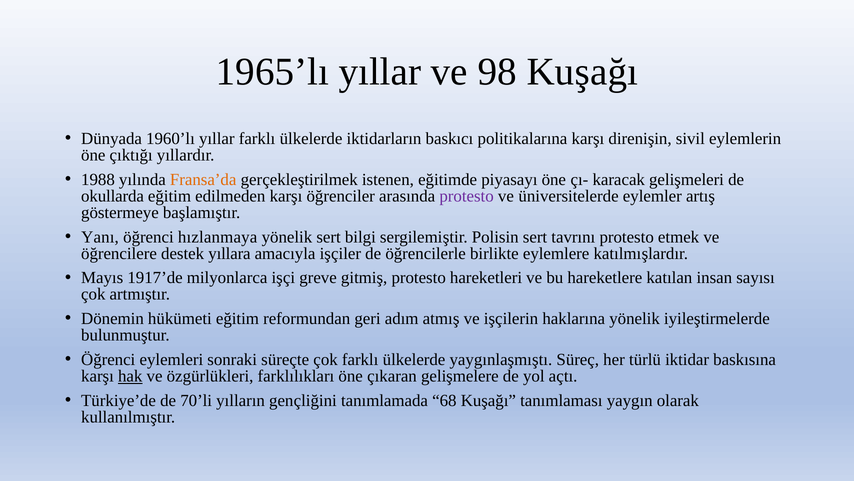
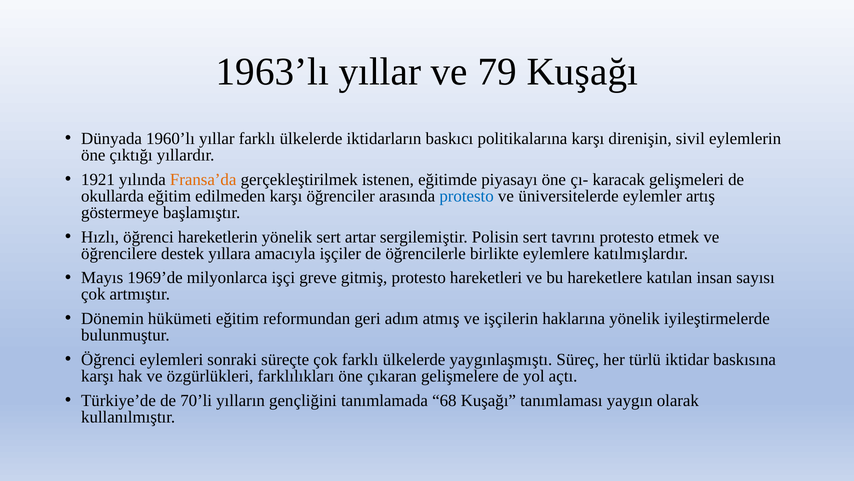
1965’lı: 1965’lı -> 1963’lı
98: 98 -> 79
1988: 1988 -> 1921
protesto at (467, 196) colour: purple -> blue
Yanı: Yanı -> Hızlı
hızlanmaya: hızlanmaya -> hareketlerin
bilgi: bilgi -> artar
1917’de: 1917’de -> 1969’de
hak underline: present -> none
